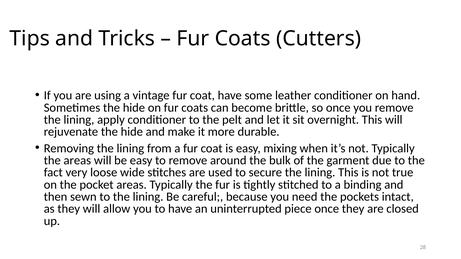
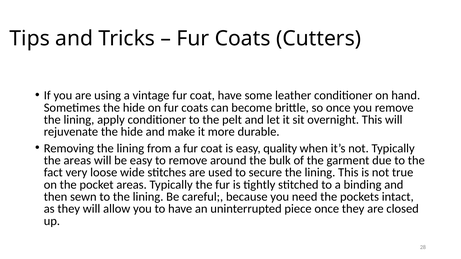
mixing: mixing -> quality
